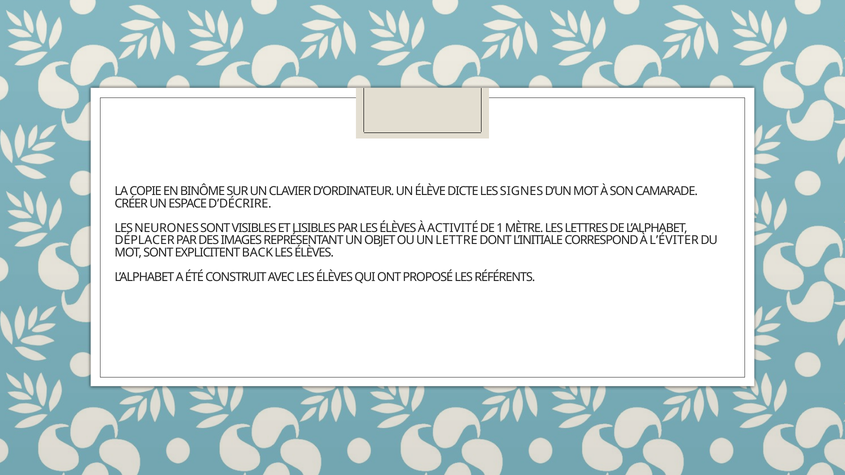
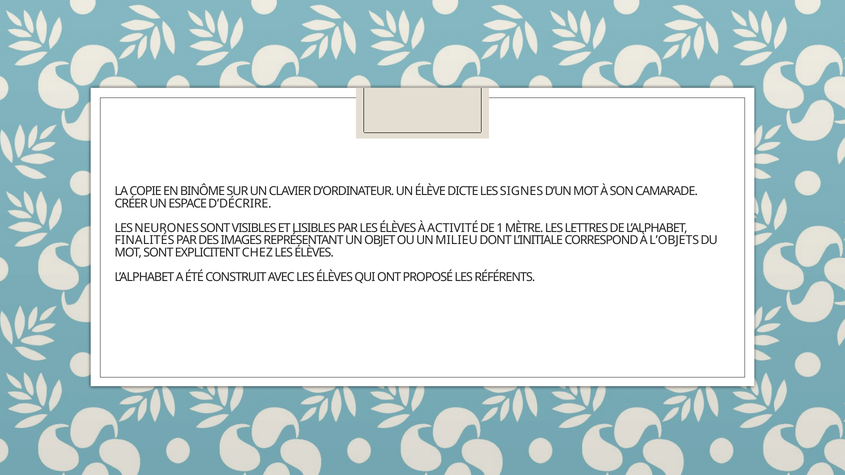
DÉPLACER: DÉPLACER -> FINALITÉS
LETTRE: LETTRE -> MILIEU
L’ÉVITER: L’ÉVITER -> L’OBJETS
BACK: BACK -> CHEZ
